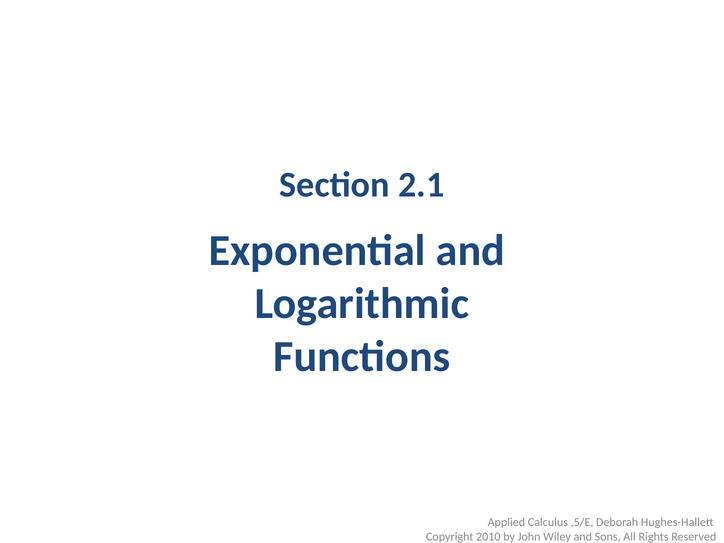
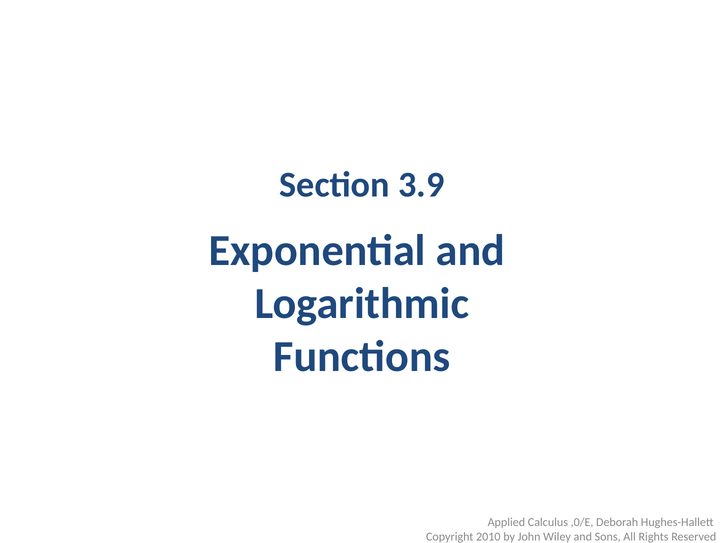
2.1: 2.1 -> 3.9
,5/E: ,5/E -> ,0/E
